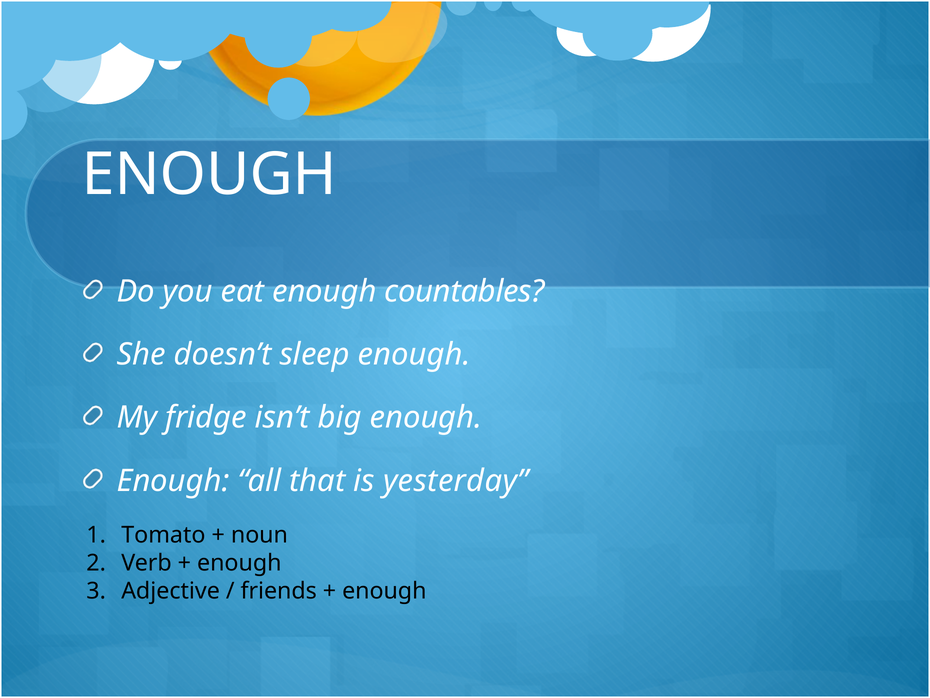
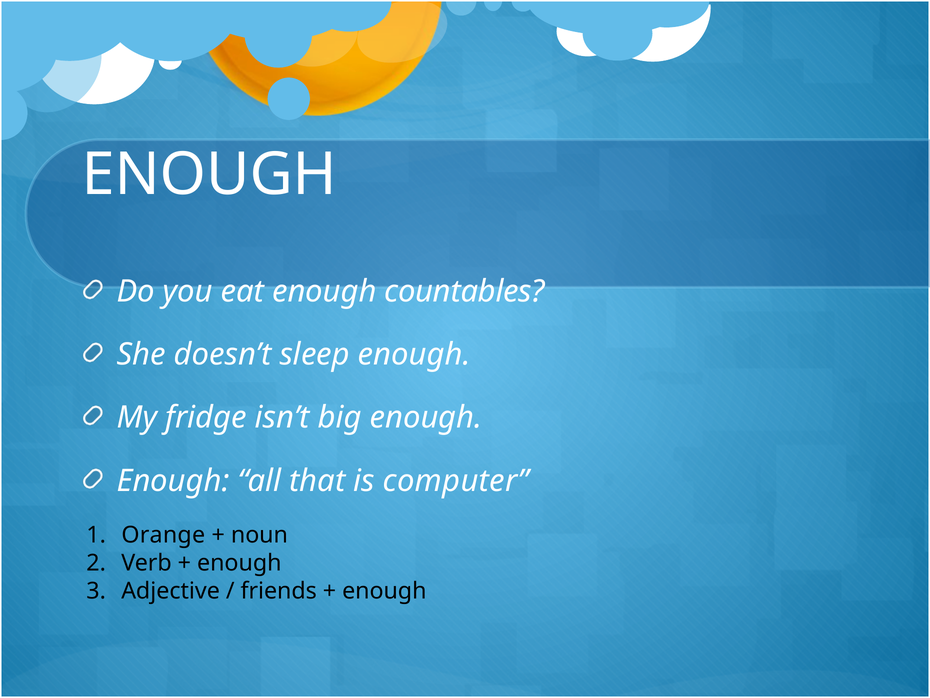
yesterday: yesterday -> computer
Tomato: Tomato -> Orange
